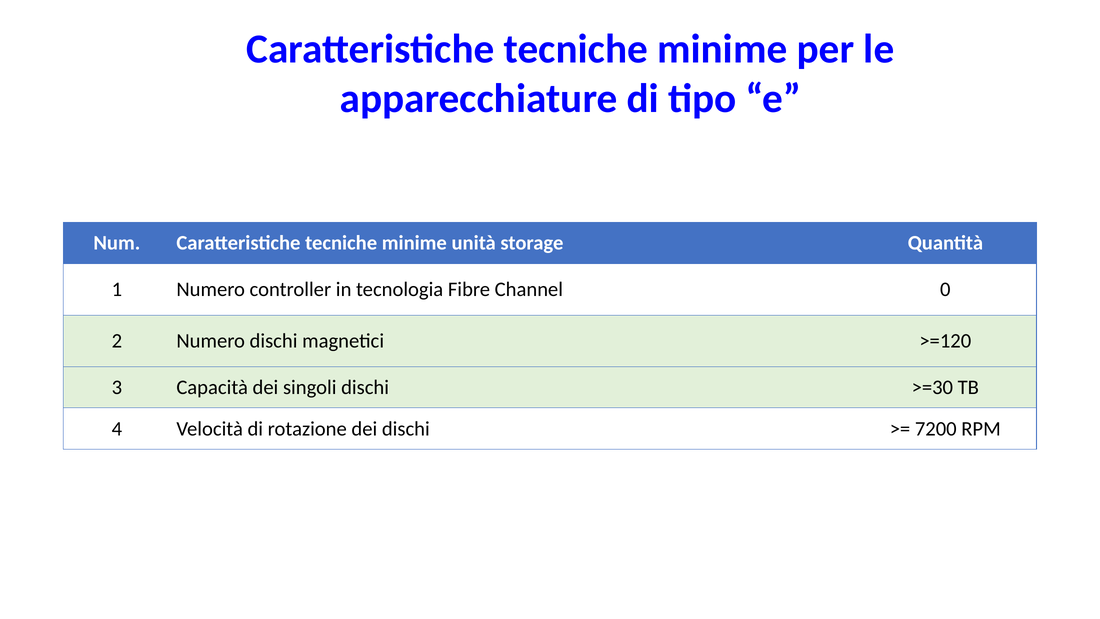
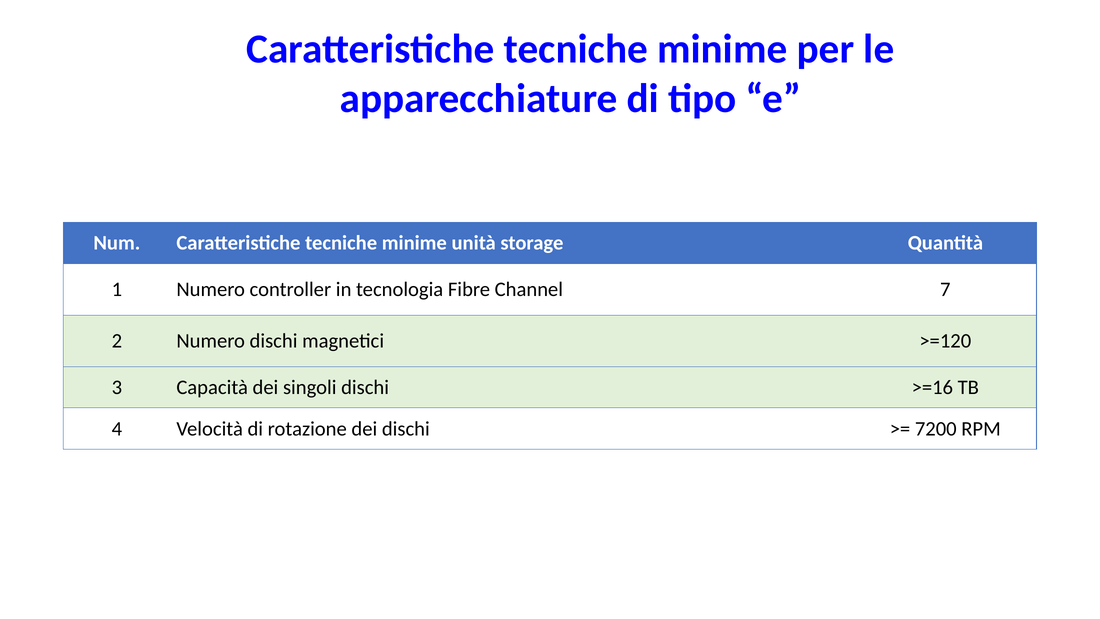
0: 0 -> 7
>=30: >=30 -> >=16
